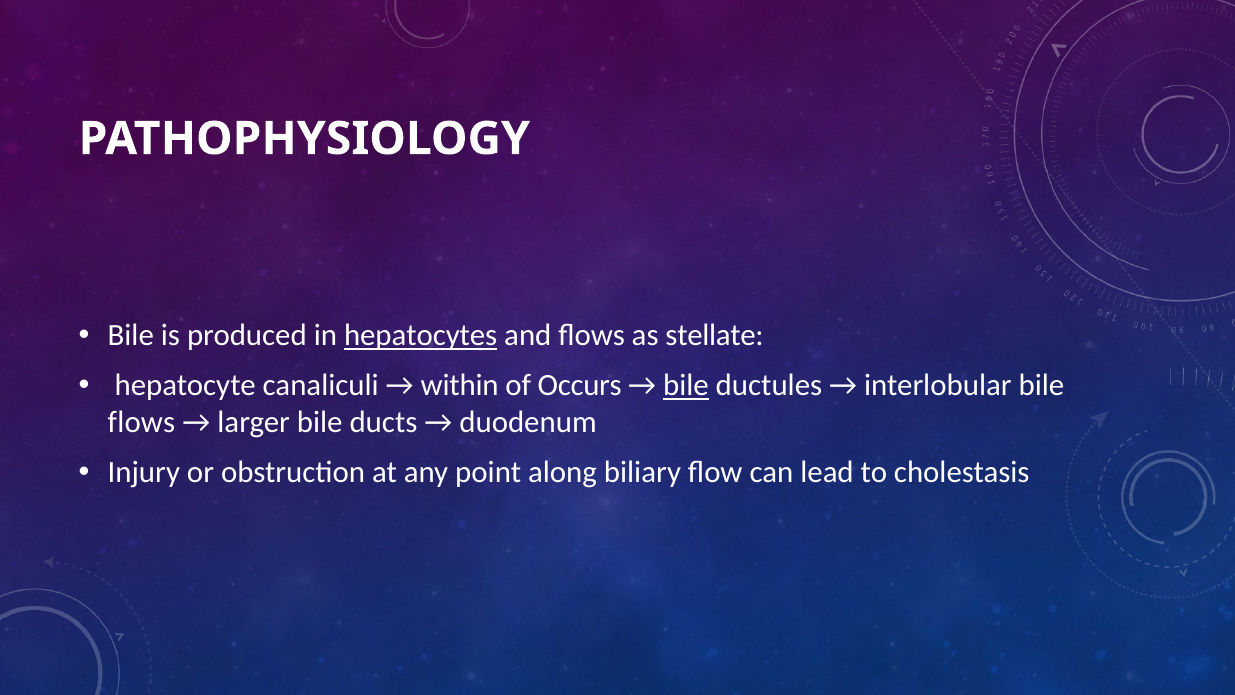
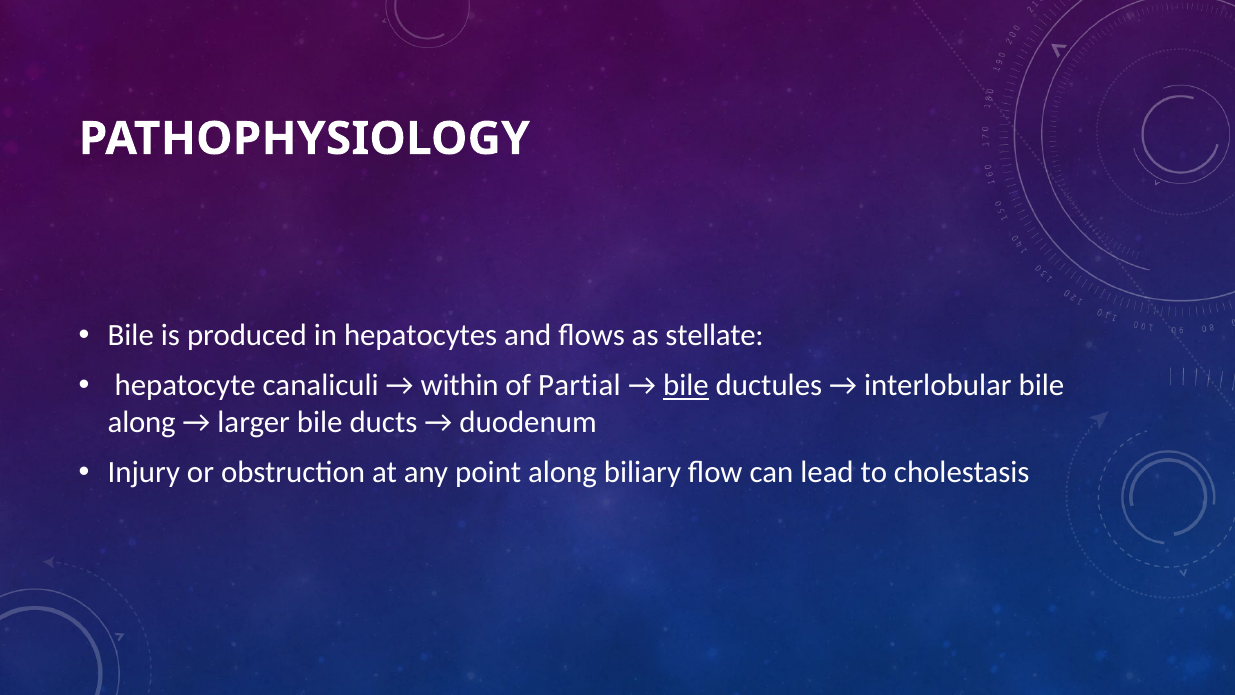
hepatocytes underline: present -> none
Occurs: Occurs -> Partial
flows at (141, 422): flows -> along
